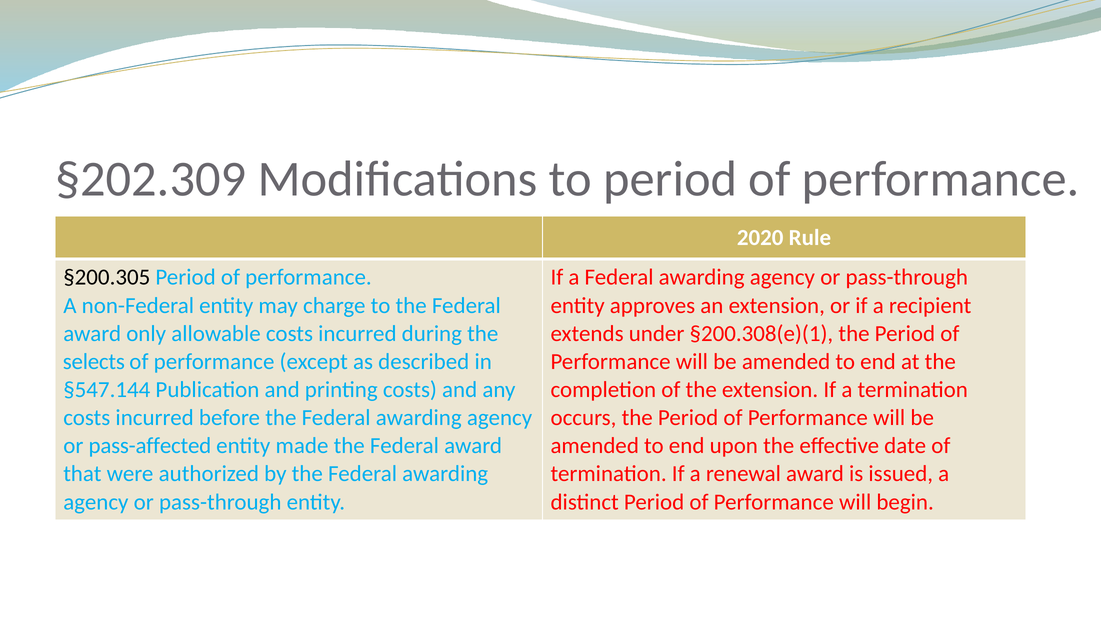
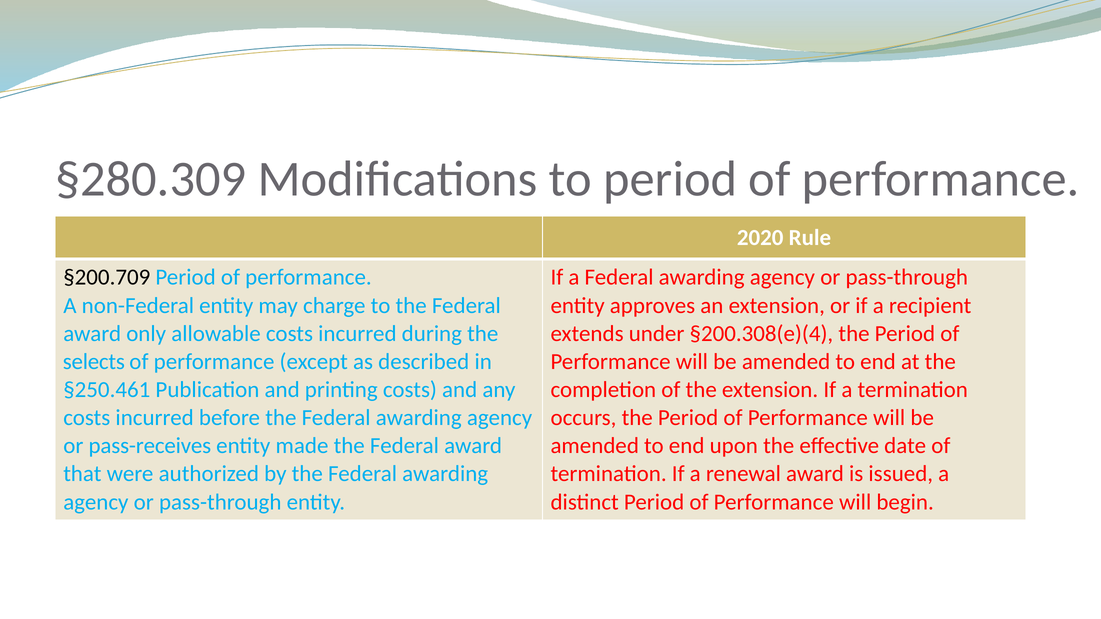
§202.309: §202.309 -> §280.309
§200.305: §200.305 -> §200.709
§200.308(e)(1: §200.308(e)(1 -> §200.308(e)(4
§547.144: §547.144 -> §250.461
pass-affected: pass-affected -> pass-receives
